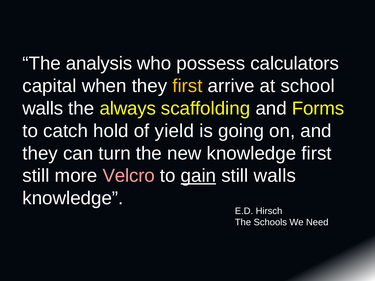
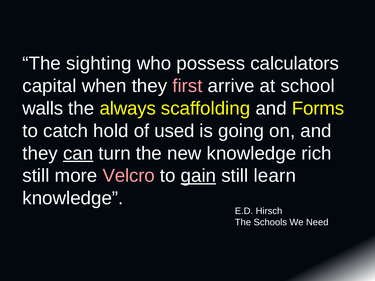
analysis: analysis -> sighting
first at (187, 86) colour: yellow -> pink
yield: yield -> used
can underline: none -> present
knowledge first: first -> rich
still walls: walls -> learn
